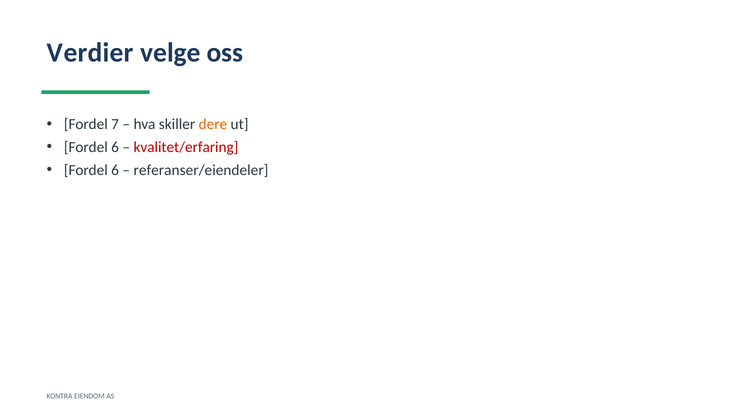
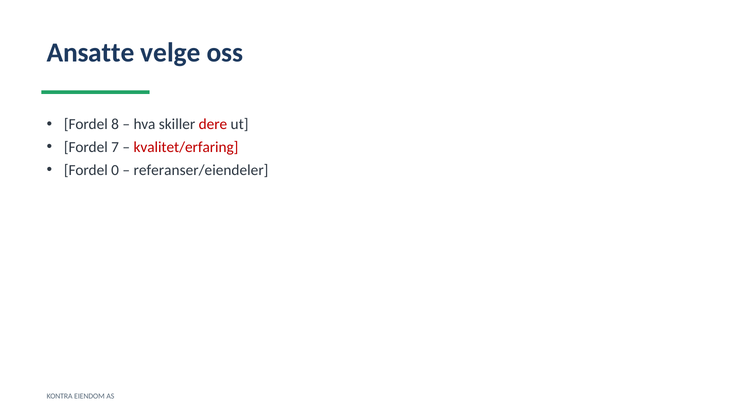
Verdier: Verdier -> Ansatte
7: 7 -> 8
dere colour: orange -> red
6 at (115, 147): 6 -> 7
6 at (115, 170): 6 -> 0
